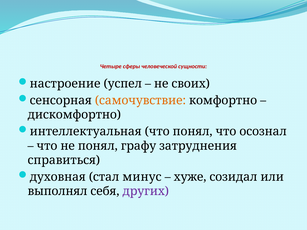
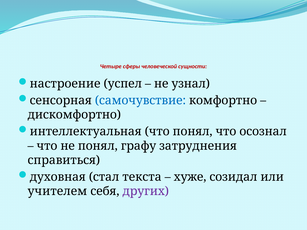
своих: своих -> узнал
самочувствие colour: orange -> blue
минус: минус -> текста
выполнял: выполнял -> учителем
